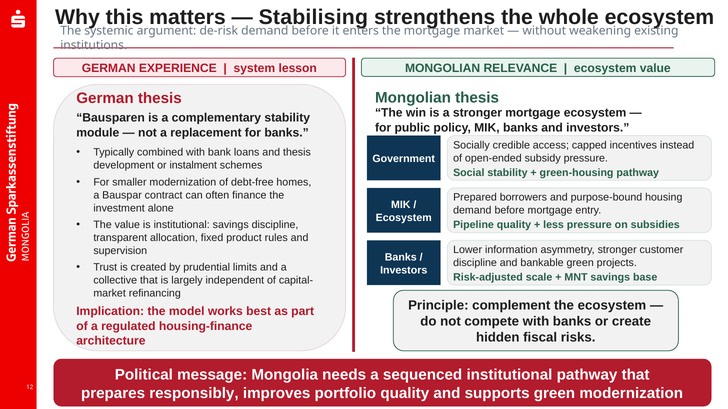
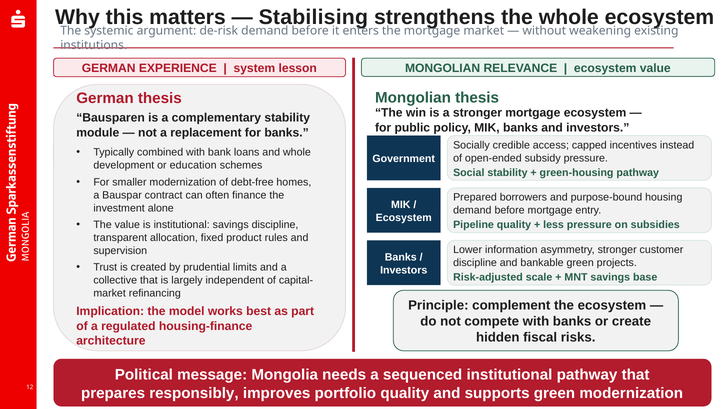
and thesis: thesis -> whole
instalment: instalment -> education
